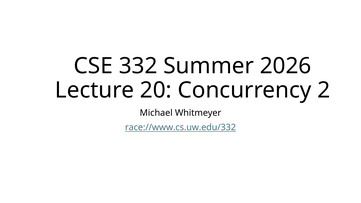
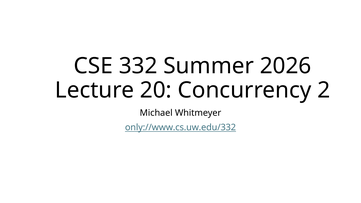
race://www.cs.uw.edu/332: race://www.cs.uw.edu/332 -> only://www.cs.uw.edu/332
